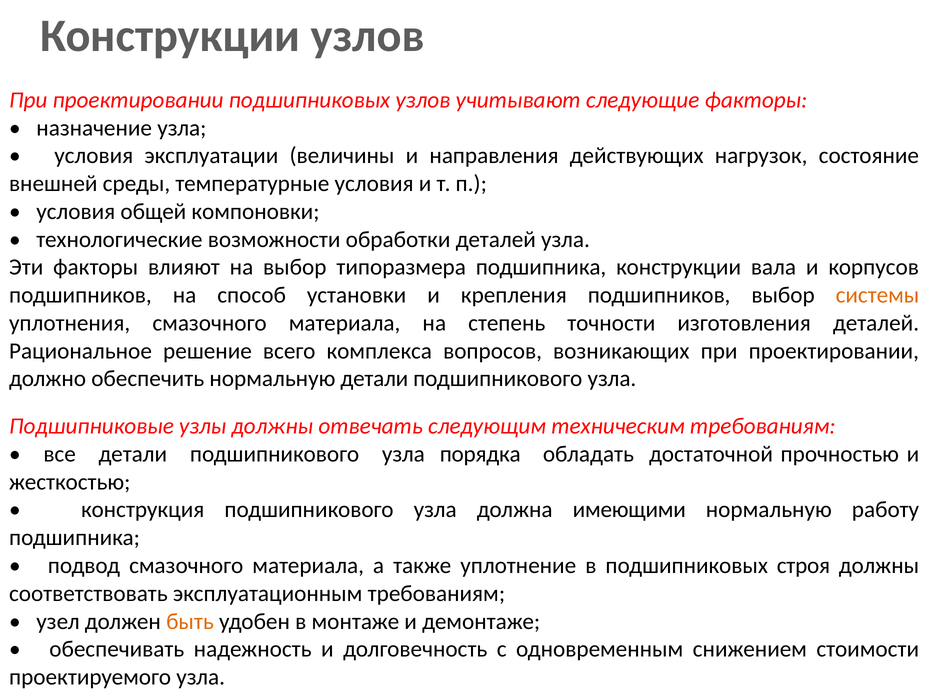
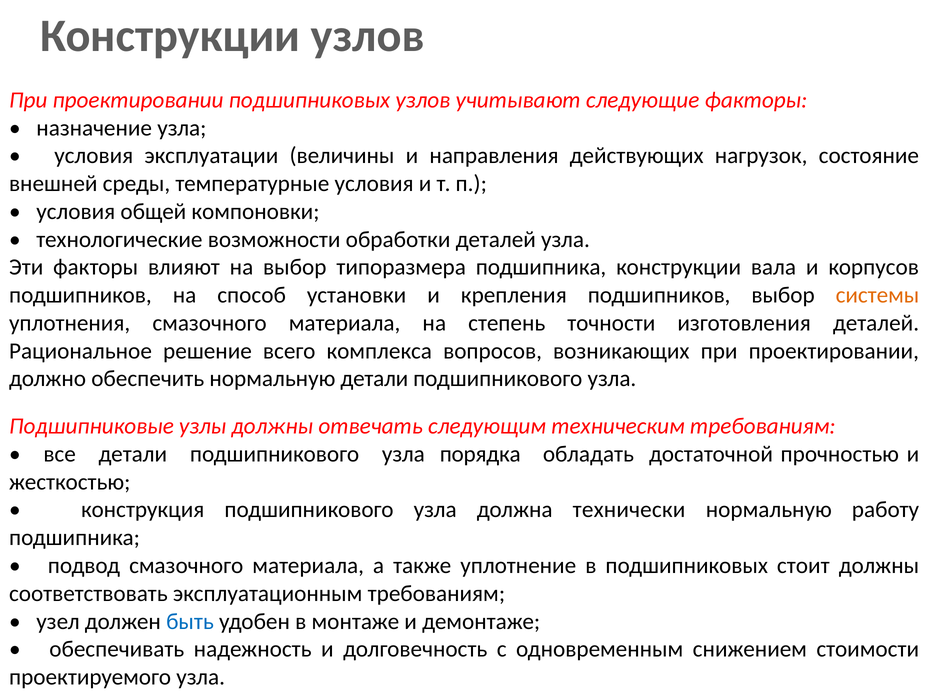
имеющими: имеющими -> технически
строя: строя -> стоит
быть colour: orange -> blue
